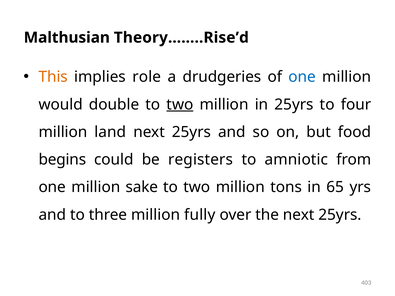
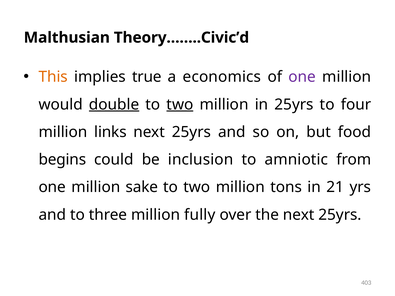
Theory……..Rise’d: Theory……..Rise’d -> Theory……..Civic’d
role: role -> true
drudgeries: drudgeries -> economics
one at (302, 77) colour: blue -> purple
double underline: none -> present
land: land -> links
registers: registers -> inclusion
65: 65 -> 21
